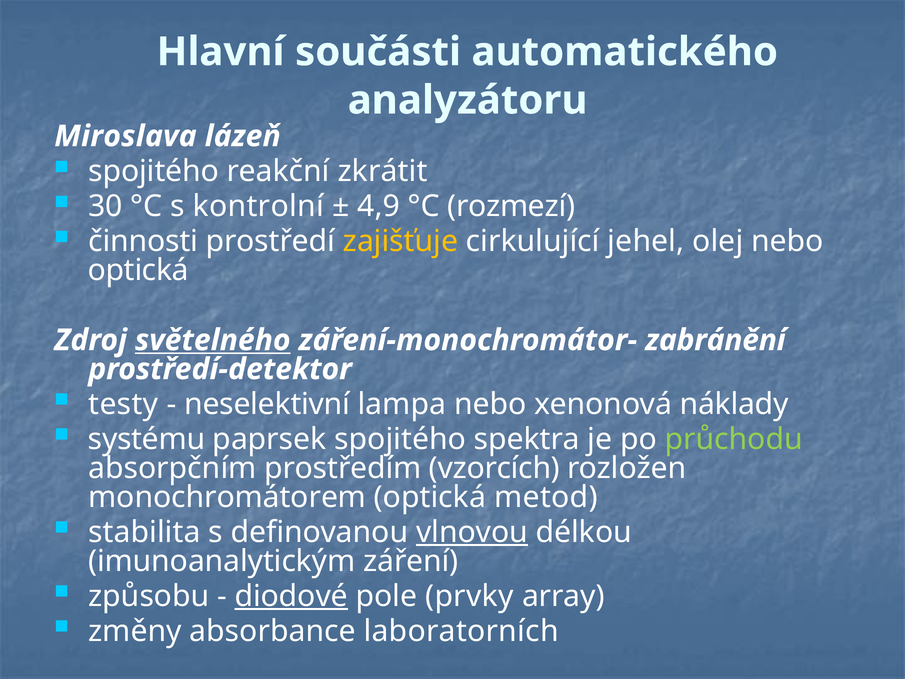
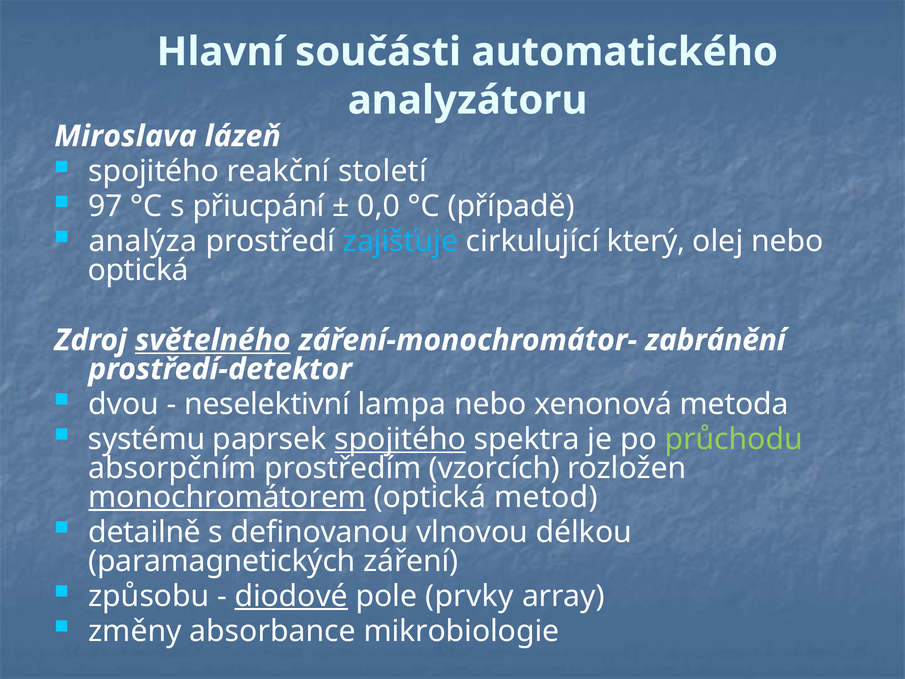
zkrátit: zkrátit -> století
30: 30 -> 97
kontrolní: kontrolní -> přiucpání
4,9: 4,9 -> 0,0
rozmezí: rozmezí -> případě
činnosti: činnosti -> analýza
zajišťuje colour: yellow -> light blue
jehel: jehel -> který
testy: testy -> dvou
náklady: náklady -> metoda
spojitého at (400, 439) underline: none -> present
monochromátorem underline: none -> present
stabilita: stabilita -> detailně
vlnovou underline: present -> none
imunoanalytickým: imunoanalytickým -> paramagnetických
laboratorních: laboratorních -> mikrobiologie
